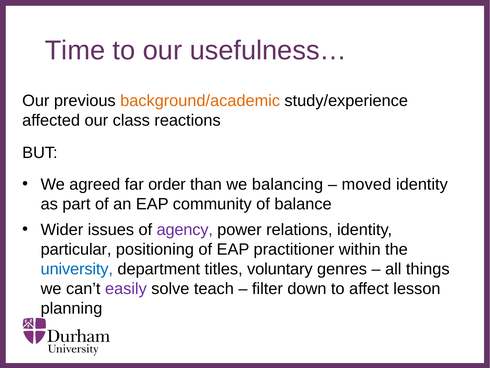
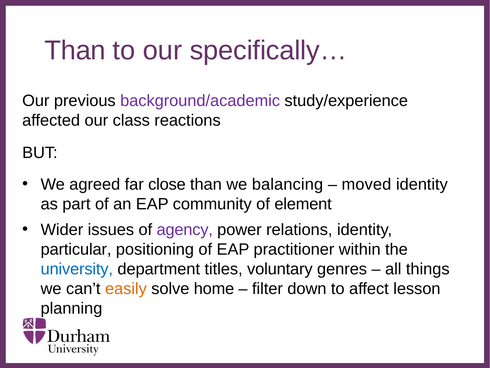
Time at (75, 50): Time -> Than
usefulness…: usefulness… -> specifically…
background/academic colour: orange -> purple
order: order -> close
balance: balance -> element
easily colour: purple -> orange
teach: teach -> home
